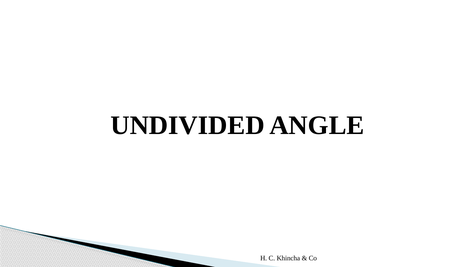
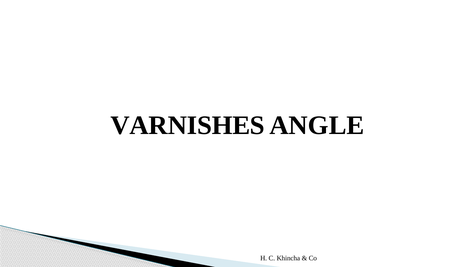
UNDIVIDED: UNDIVIDED -> VARNISHES
